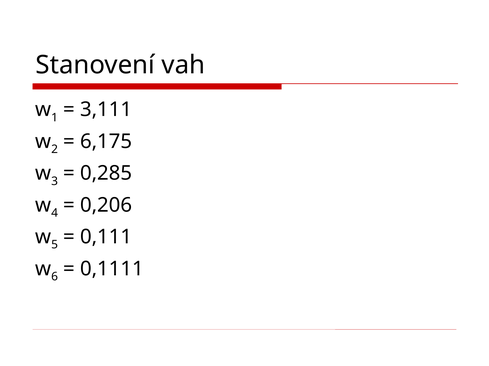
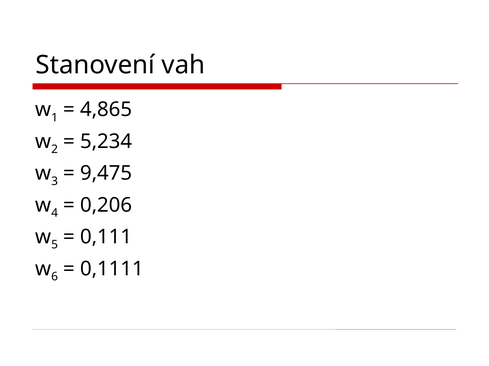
3,111: 3,111 -> 4,865
6,175: 6,175 -> 5,234
0,285: 0,285 -> 9,475
